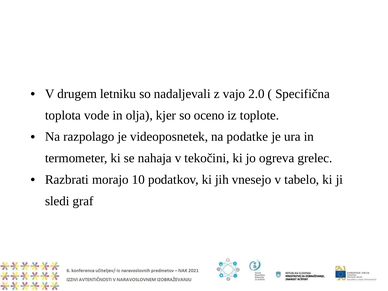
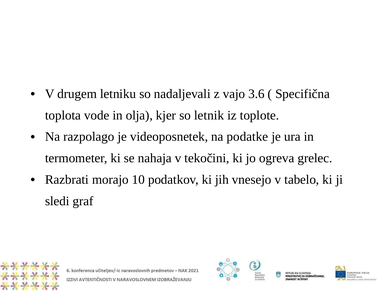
2.0: 2.0 -> 3.6
oceno: oceno -> letnik
